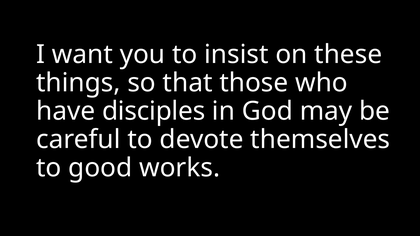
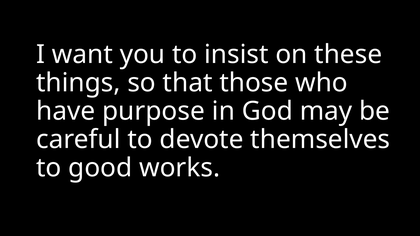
disciples: disciples -> purpose
